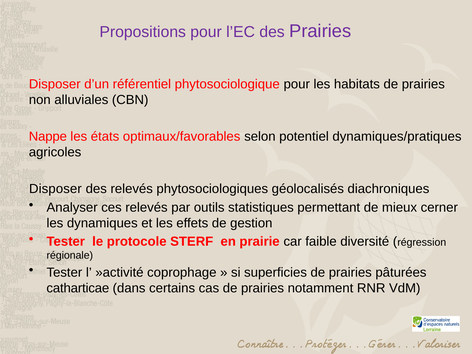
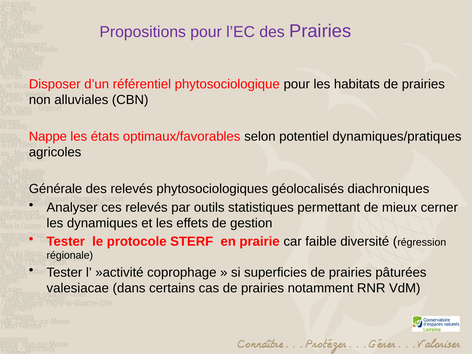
Disposer at (55, 189): Disposer -> Générale
catharticae: catharticae -> valesiacae
